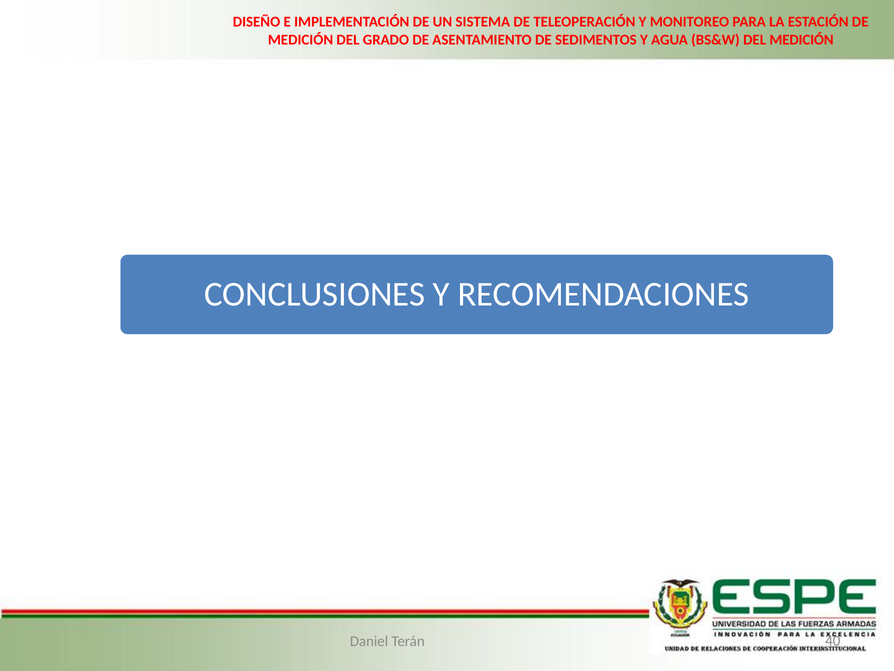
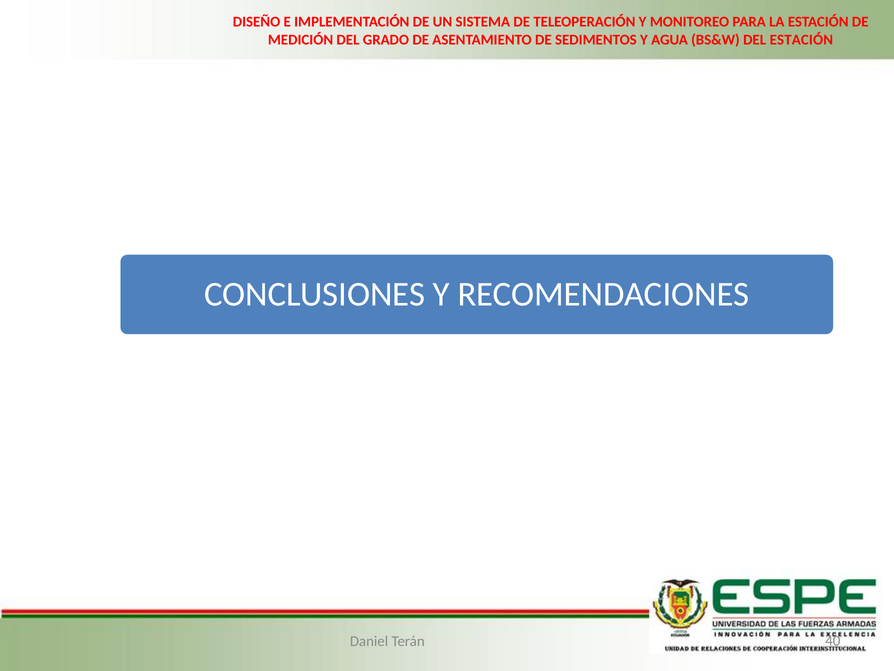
DEL MEDICIÓN: MEDICIÓN -> ESTACIÓN
